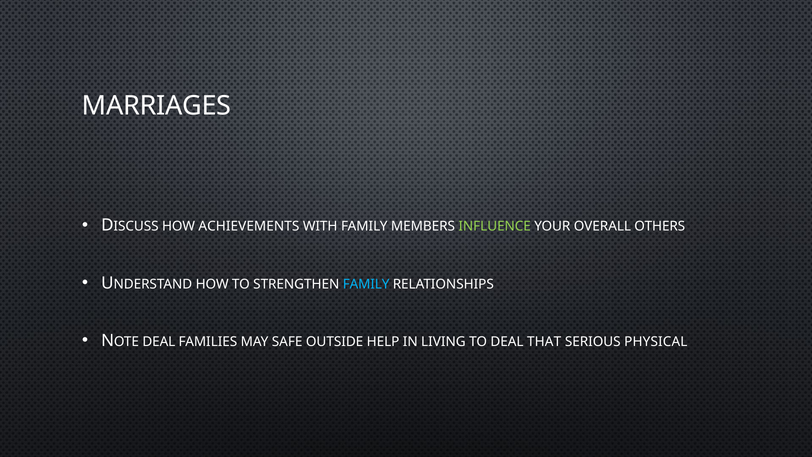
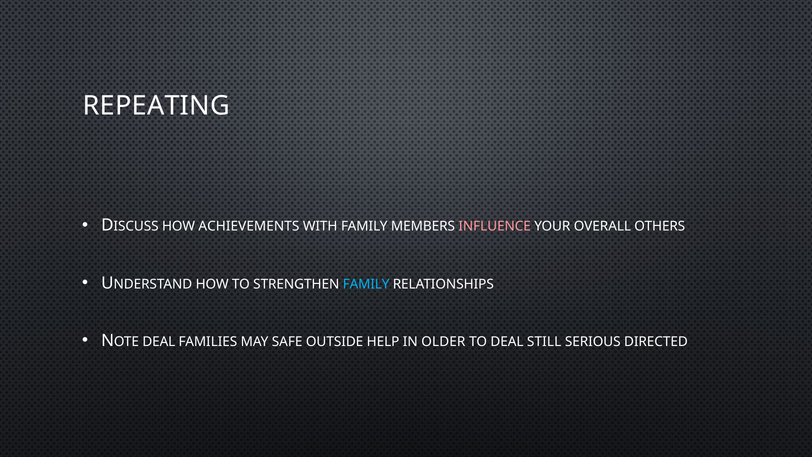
MARRIAGES: MARRIAGES -> REPEATING
INFLUENCE colour: light green -> pink
LIVING: LIVING -> OLDER
THAT: THAT -> STILL
PHYSICAL: PHYSICAL -> DIRECTED
